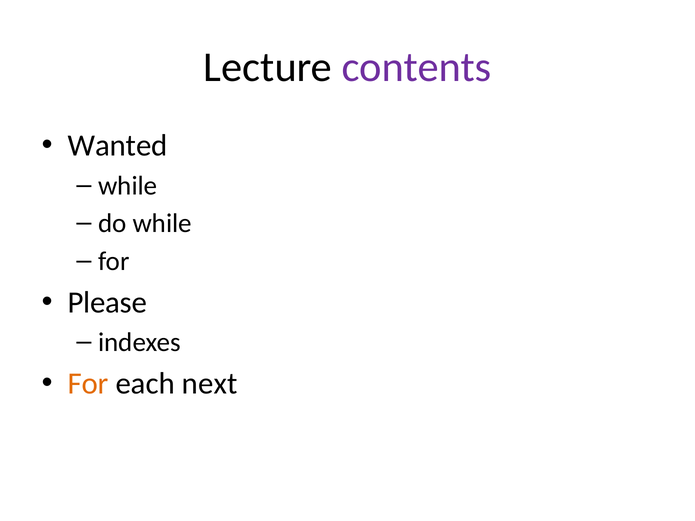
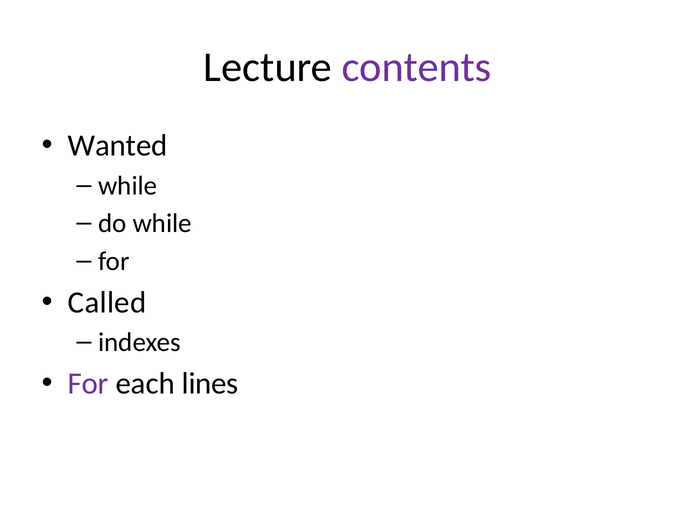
Please: Please -> Called
For at (88, 384) colour: orange -> purple
next: next -> lines
